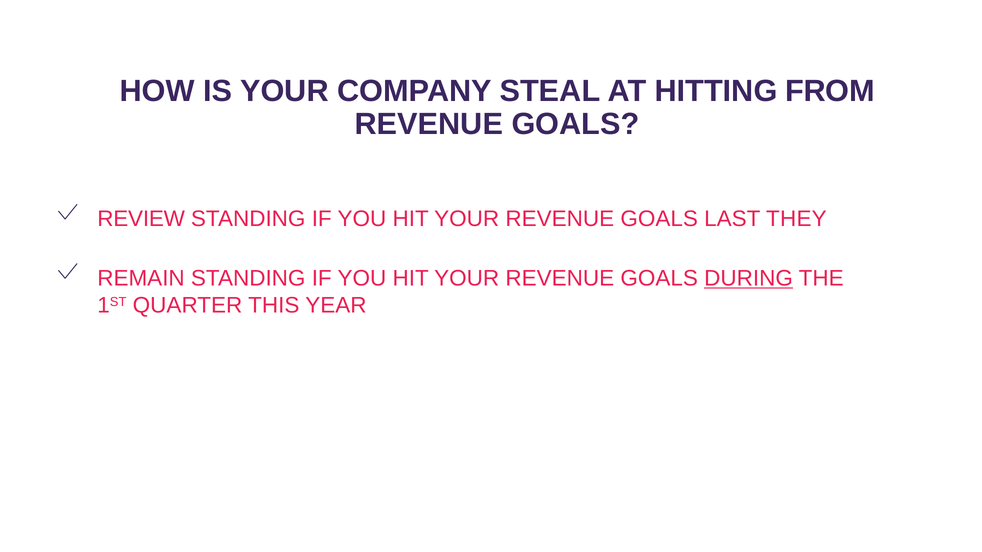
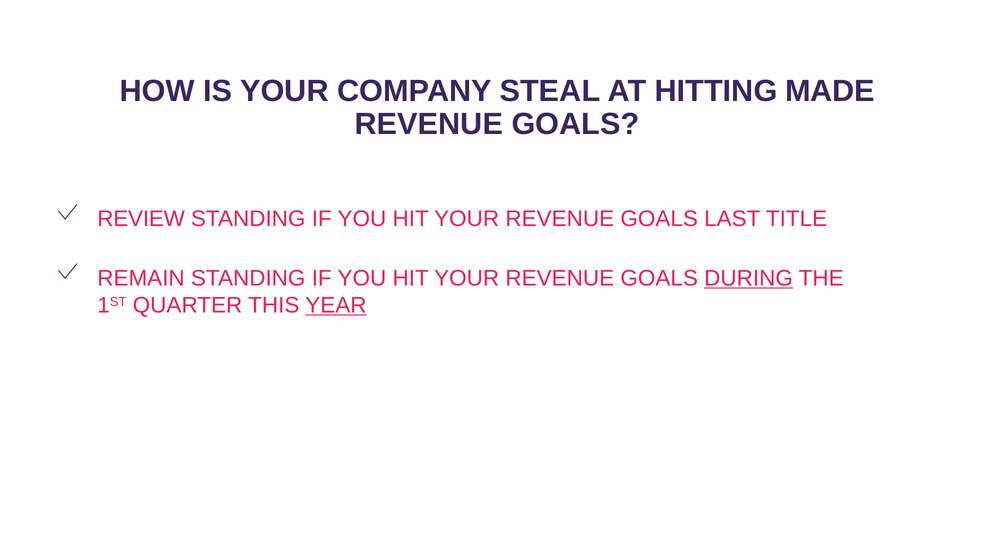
FROM: FROM -> MADE
THEY: THEY -> TITLE
YEAR underline: none -> present
